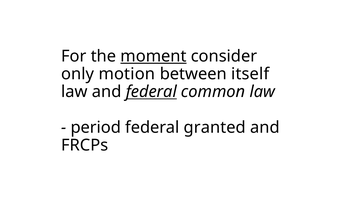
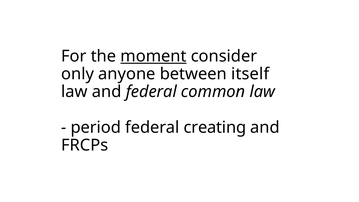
motion: motion -> anyone
federal at (151, 92) underline: present -> none
granted: granted -> creating
